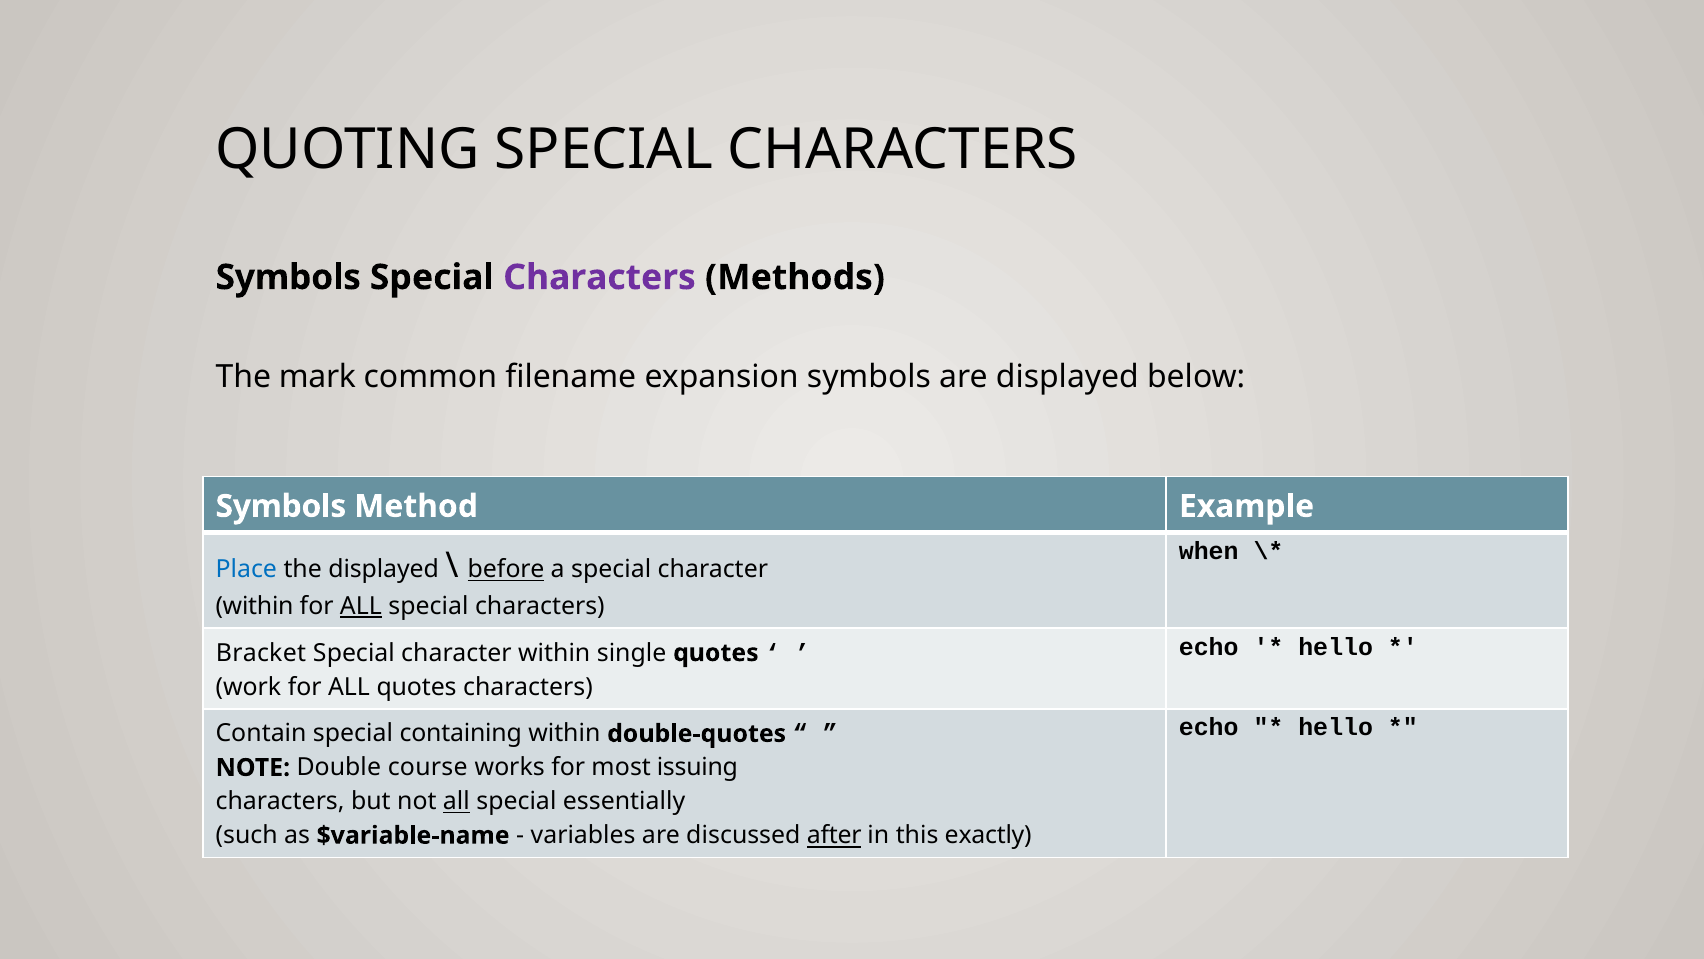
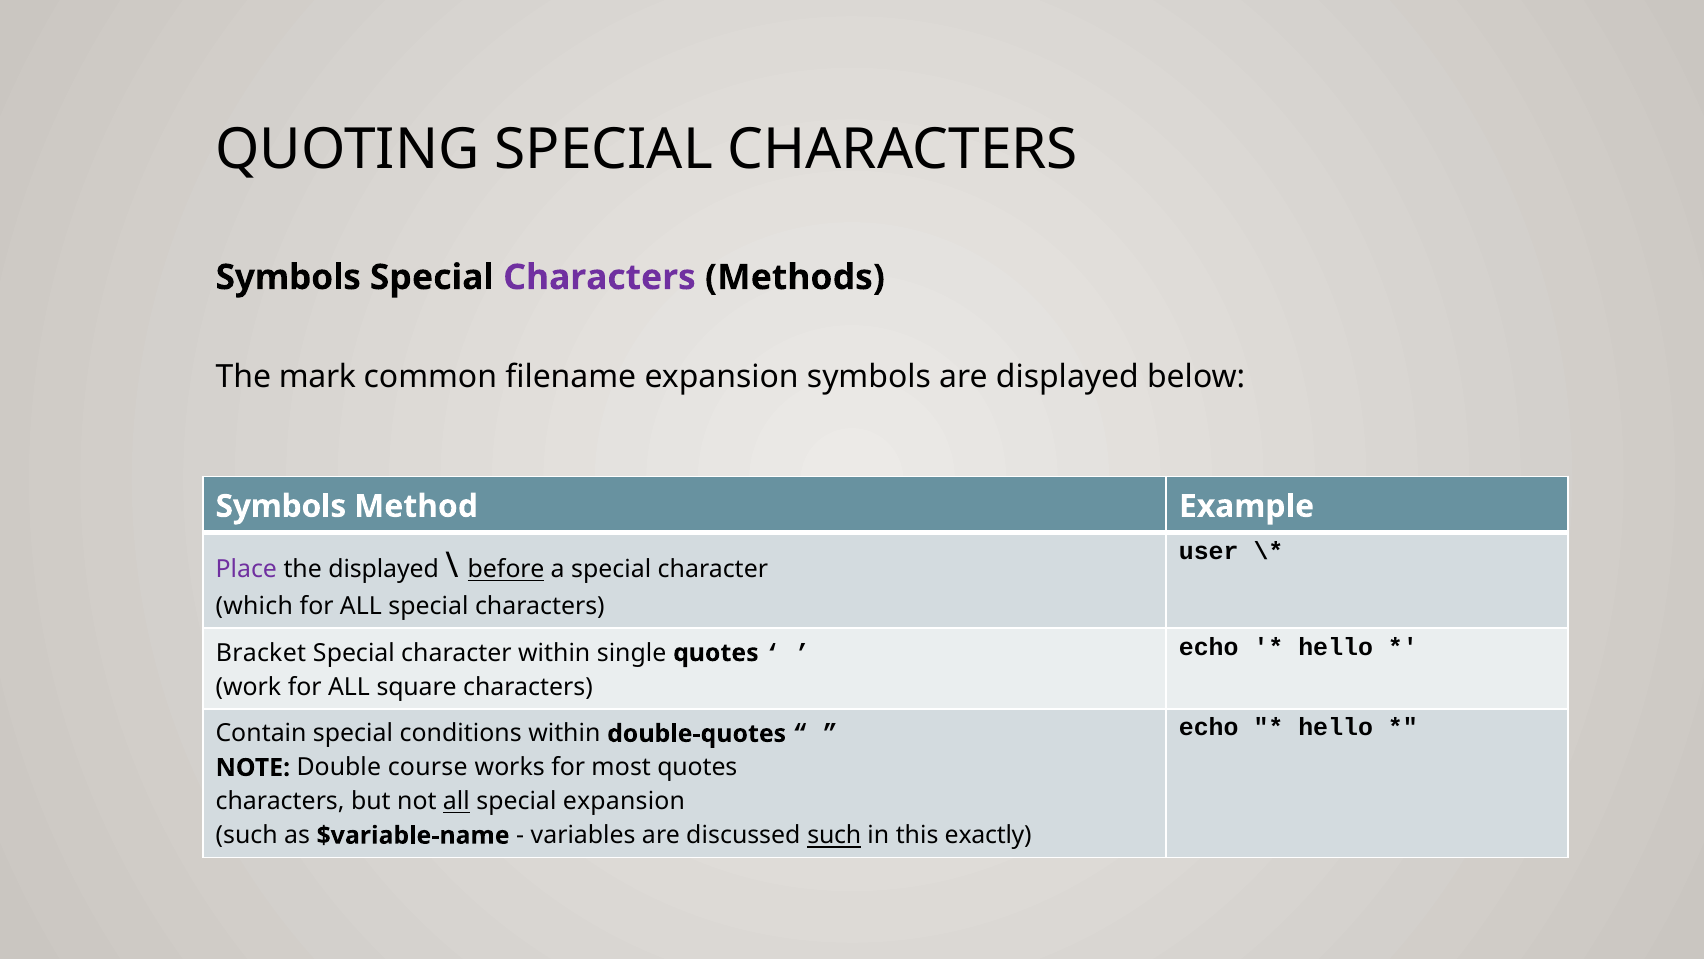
when: when -> user
Place colour: blue -> purple
within at (255, 606): within -> which
ALL at (361, 606) underline: present -> none
ALL quotes: quotes -> square
containing: containing -> conditions
most issuing: issuing -> quotes
special essentially: essentially -> expansion
discussed after: after -> such
